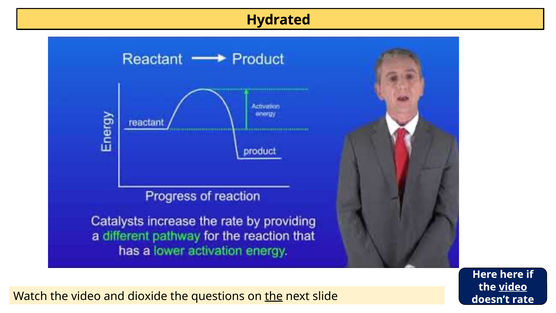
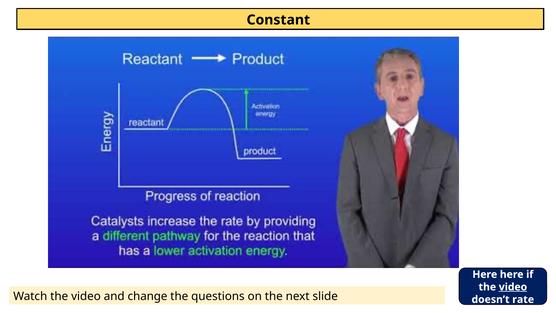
Hydrated: Hydrated -> Constant
dioxide: dioxide -> change
the at (274, 296) underline: present -> none
